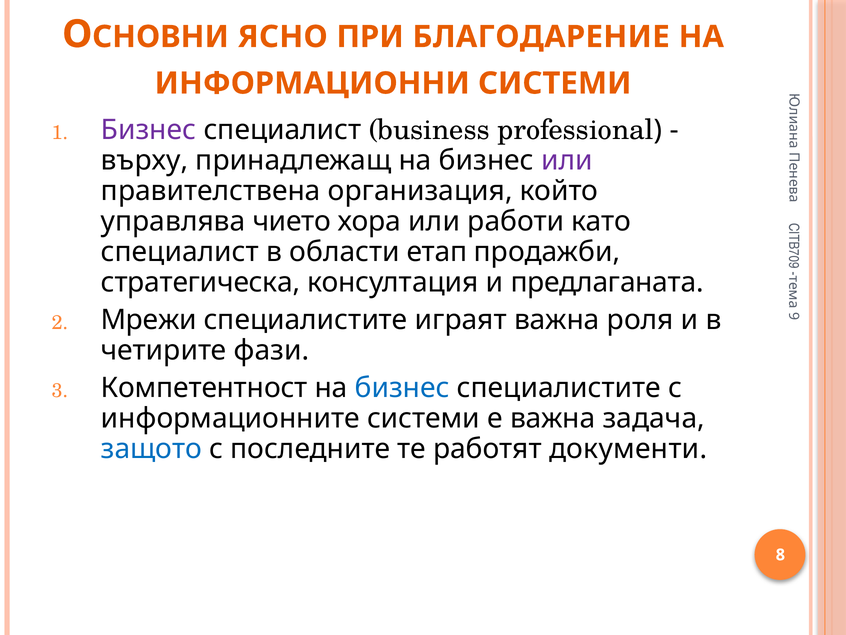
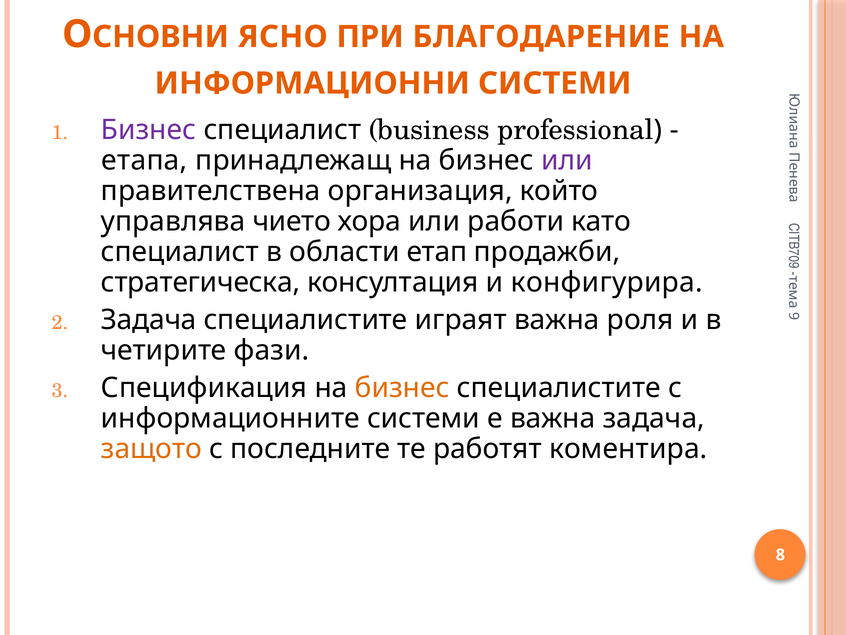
върху: върху -> етапа
предлаганата: предлаганата -> конфигурира
Мрежи at (149, 320): Мрежи -> Задача
Компетентност: Компетентност -> Спецификация
бизнес at (402, 388) colour: blue -> orange
защото colour: blue -> orange
документи: документи -> коментира
